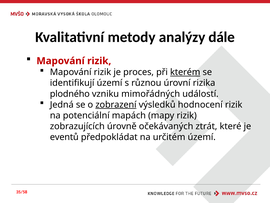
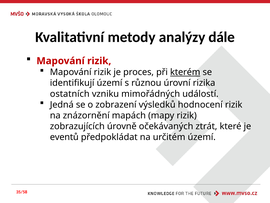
plodného: plodného -> ostatních
zobrazení underline: present -> none
potenciální: potenciální -> znázornění
